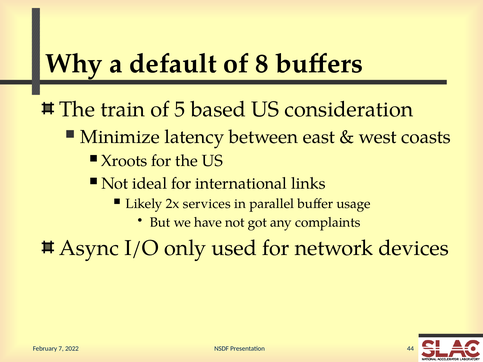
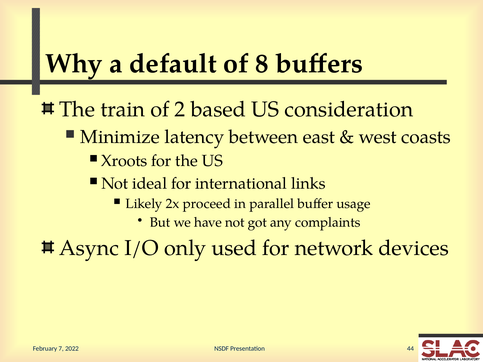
5: 5 -> 2
services: services -> proceed
